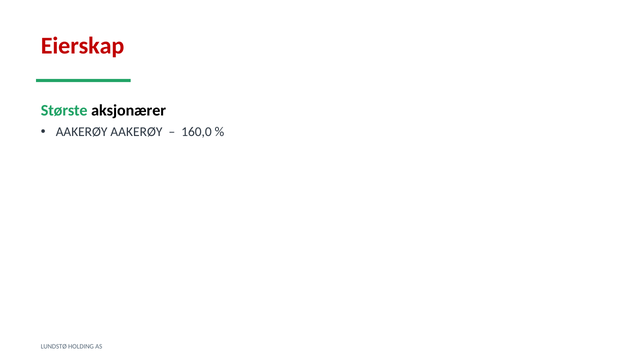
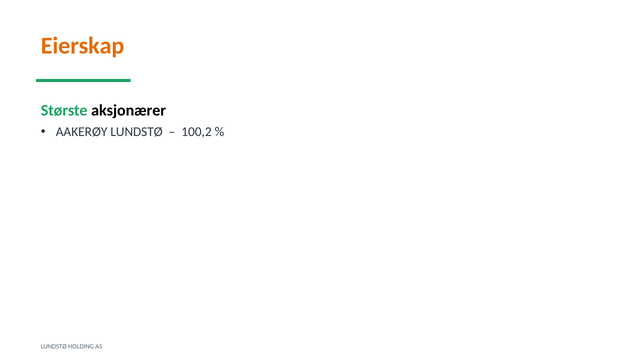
Eierskap colour: red -> orange
AAKERØY AAKERØY: AAKERØY -> LUNDSTØ
160,0: 160,0 -> 100,2
